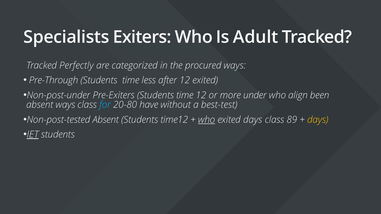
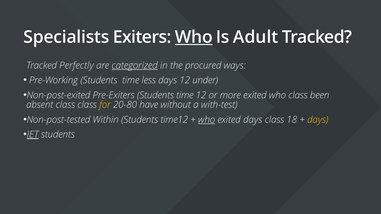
Who at (194, 37) underline: none -> present
categorized underline: none -> present
Pre-Through: Pre-Through -> Pre-Working
less after: after -> days
12 exited: exited -> under
Non-post-under: Non-post-under -> Non-post-exited
more under: under -> exited
who align: align -> class
absent ways: ways -> class
for colour: light blue -> yellow
best-test: best-test -> with-test
Non-post-tested Absent: Absent -> Within
89: 89 -> 18
